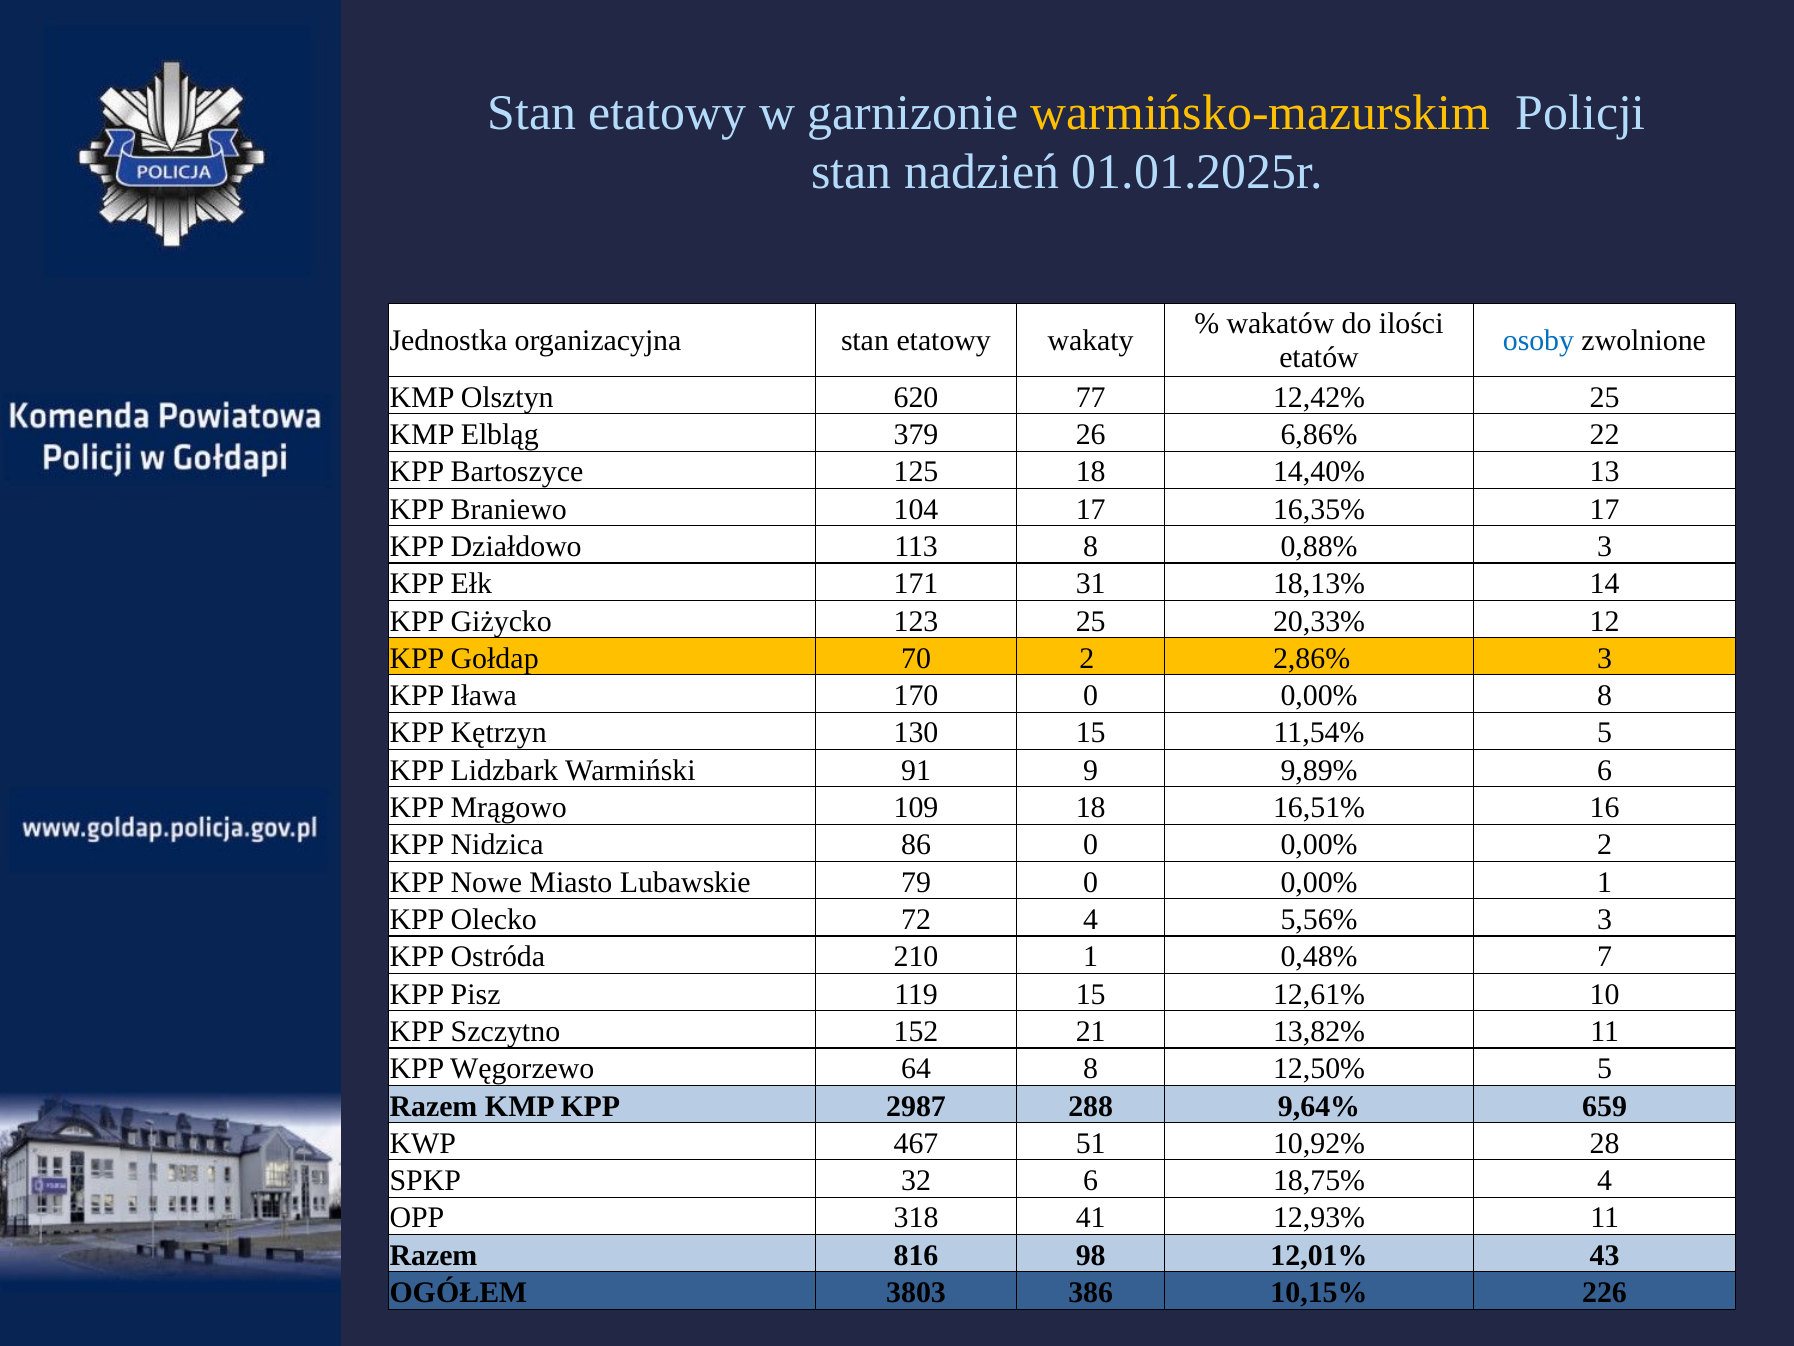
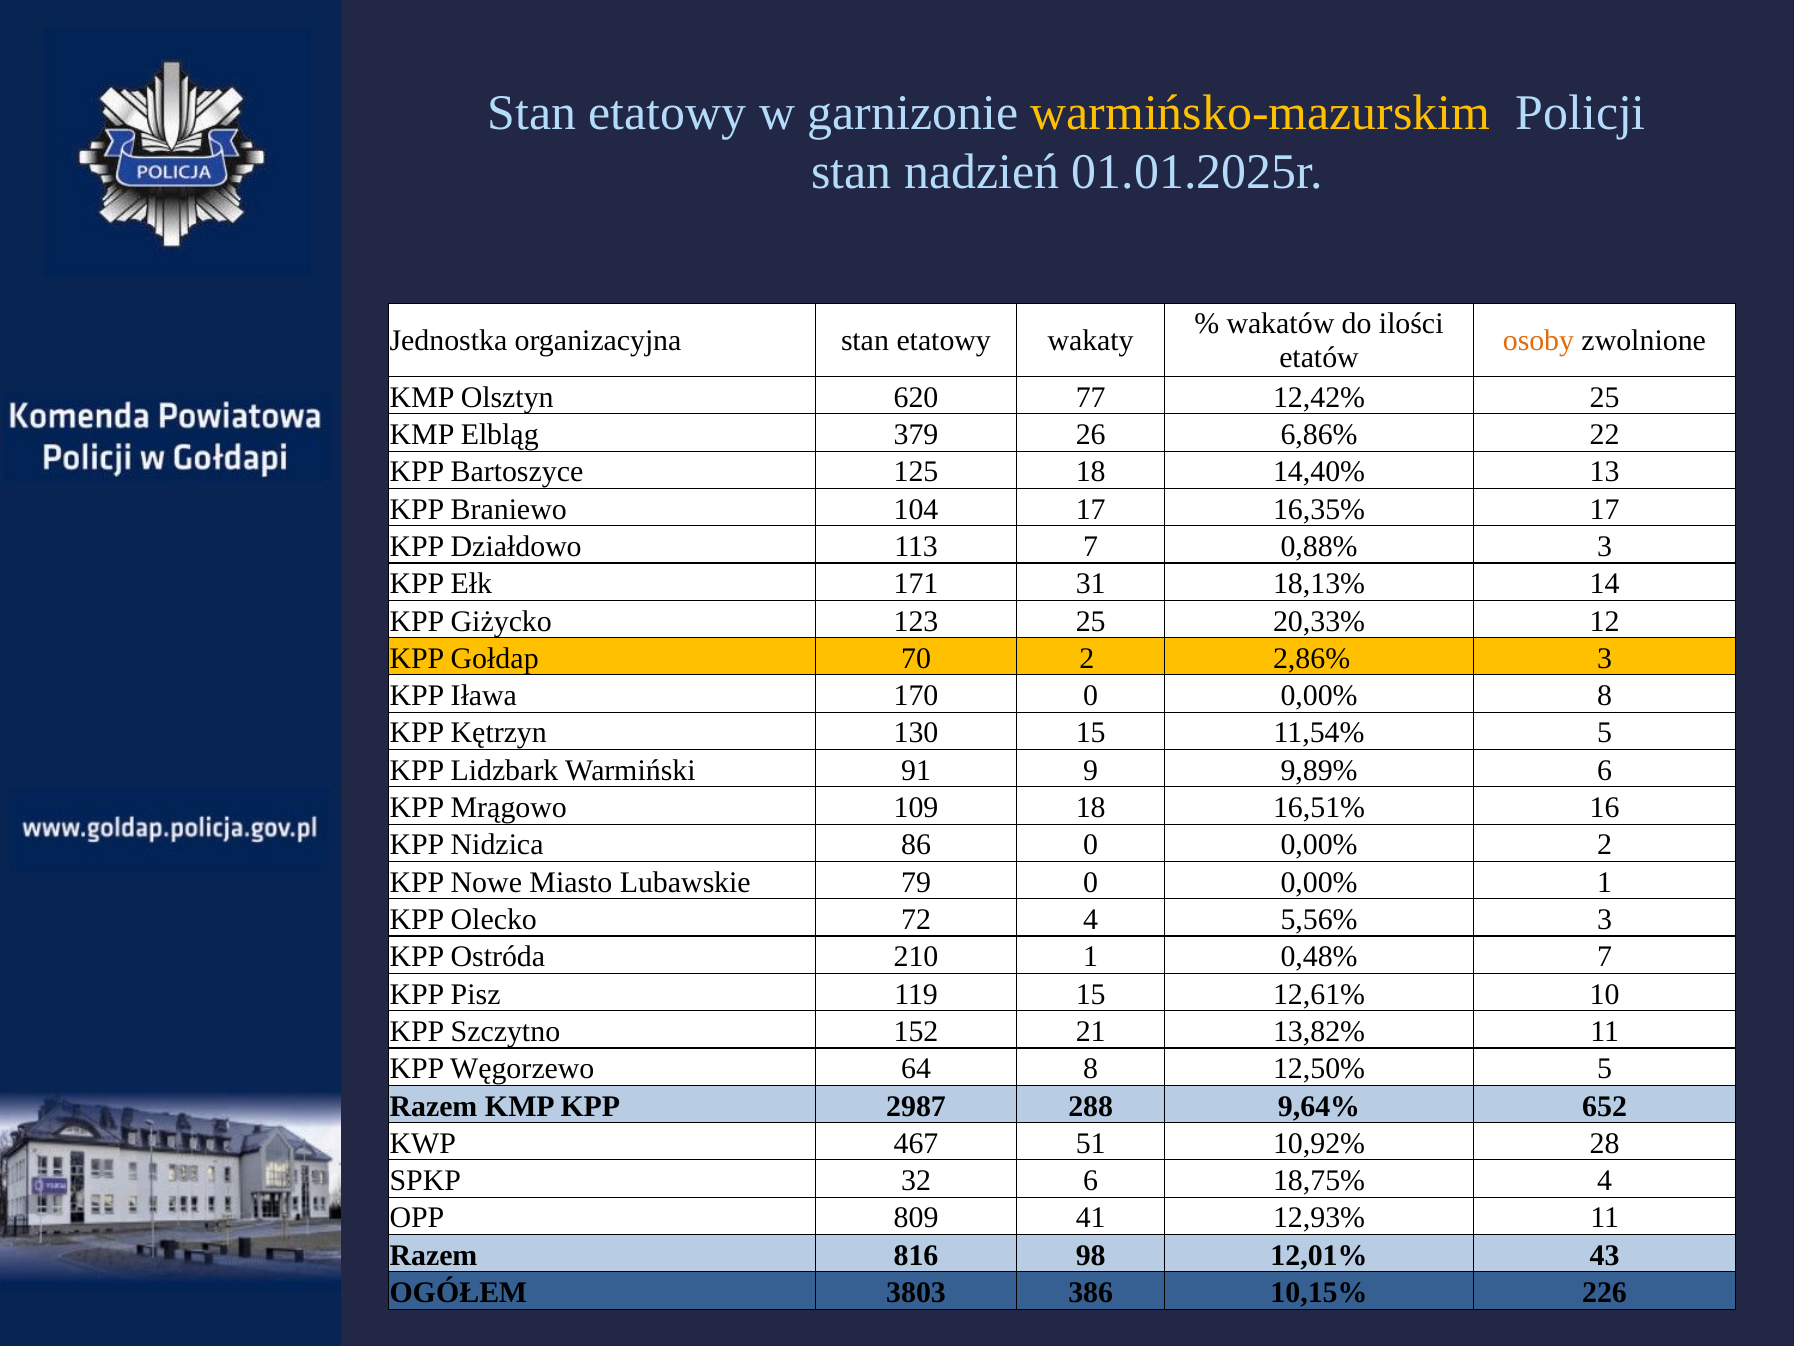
osoby colour: blue -> orange
113 8: 8 -> 7
659: 659 -> 652
318: 318 -> 809
